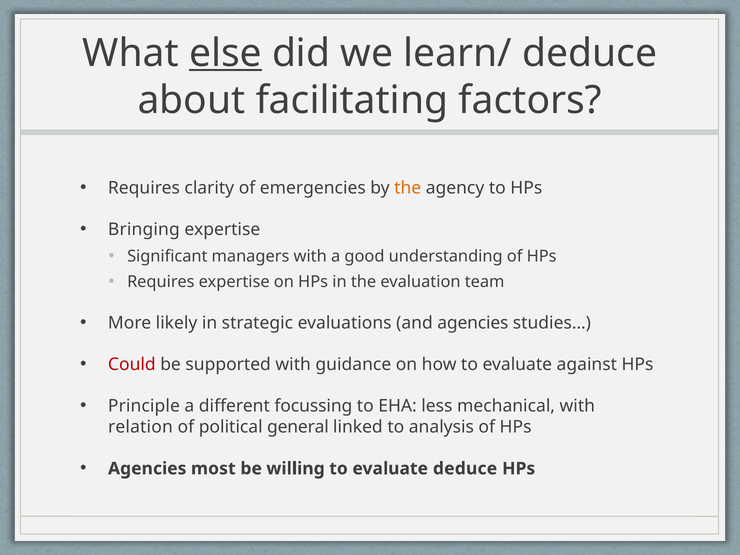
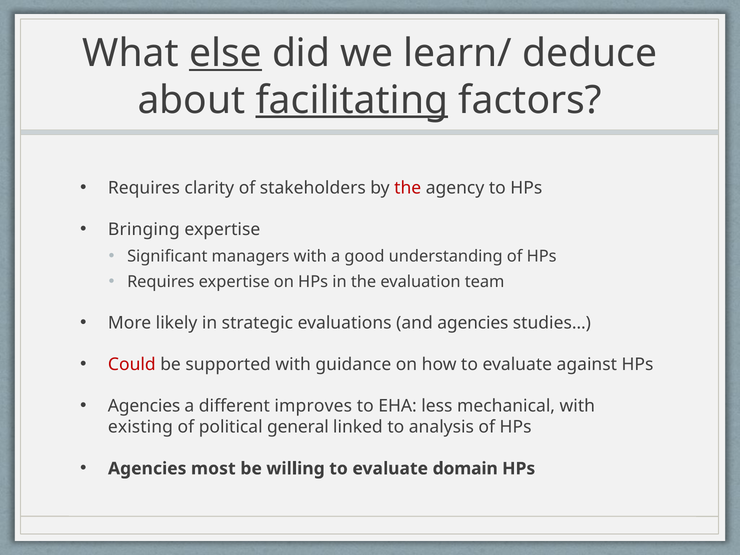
facilitating underline: none -> present
emergencies: emergencies -> stakeholders
the at (408, 188) colour: orange -> red
Principle at (144, 406): Principle -> Agencies
focussing: focussing -> improves
relation: relation -> existing
evaluate deduce: deduce -> domain
